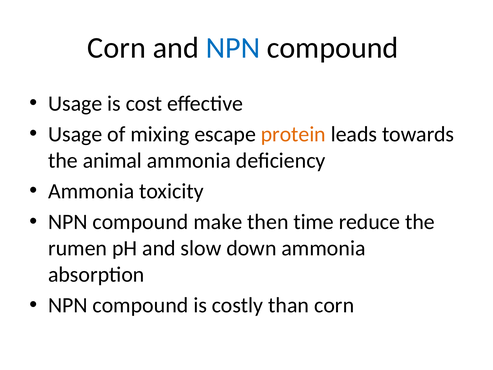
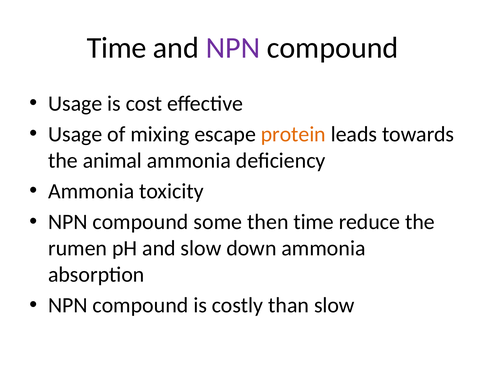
Corn at (117, 48): Corn -> Time
NPN at (233, 48) colour: blue -> purple
make: make -> some
than corn: corn -> slow
